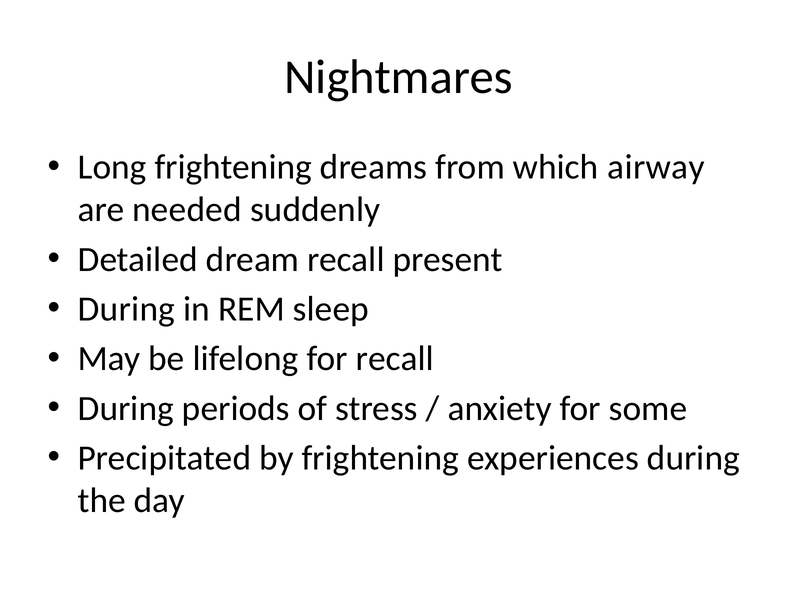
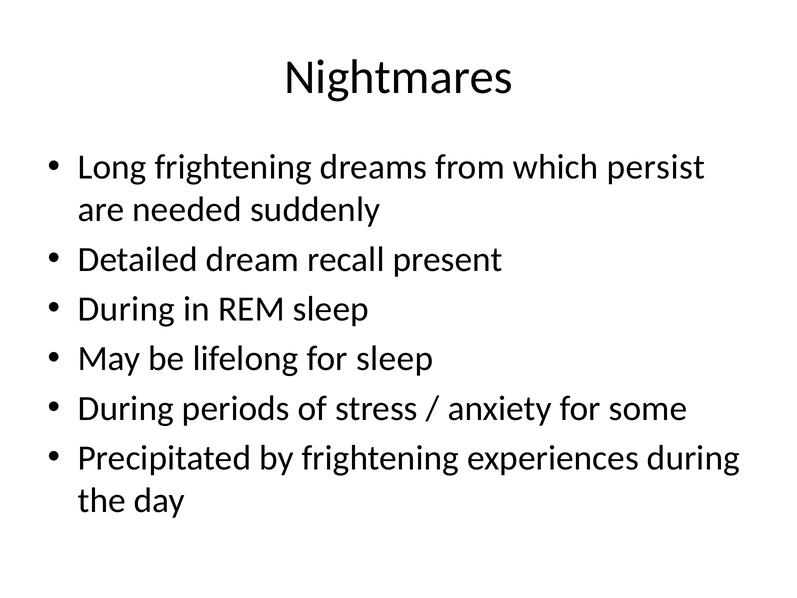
airway: airway -> persist
for recall: recall -> sleep
